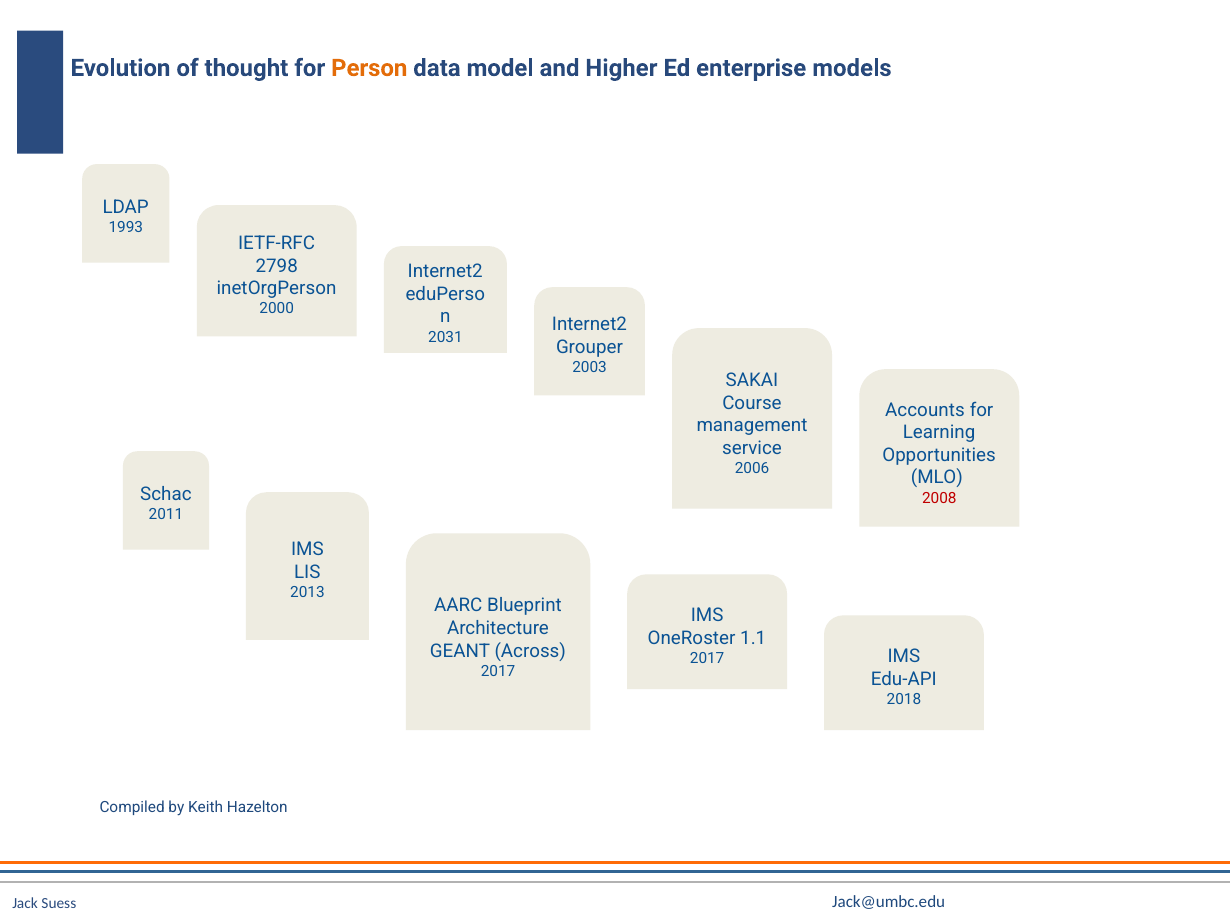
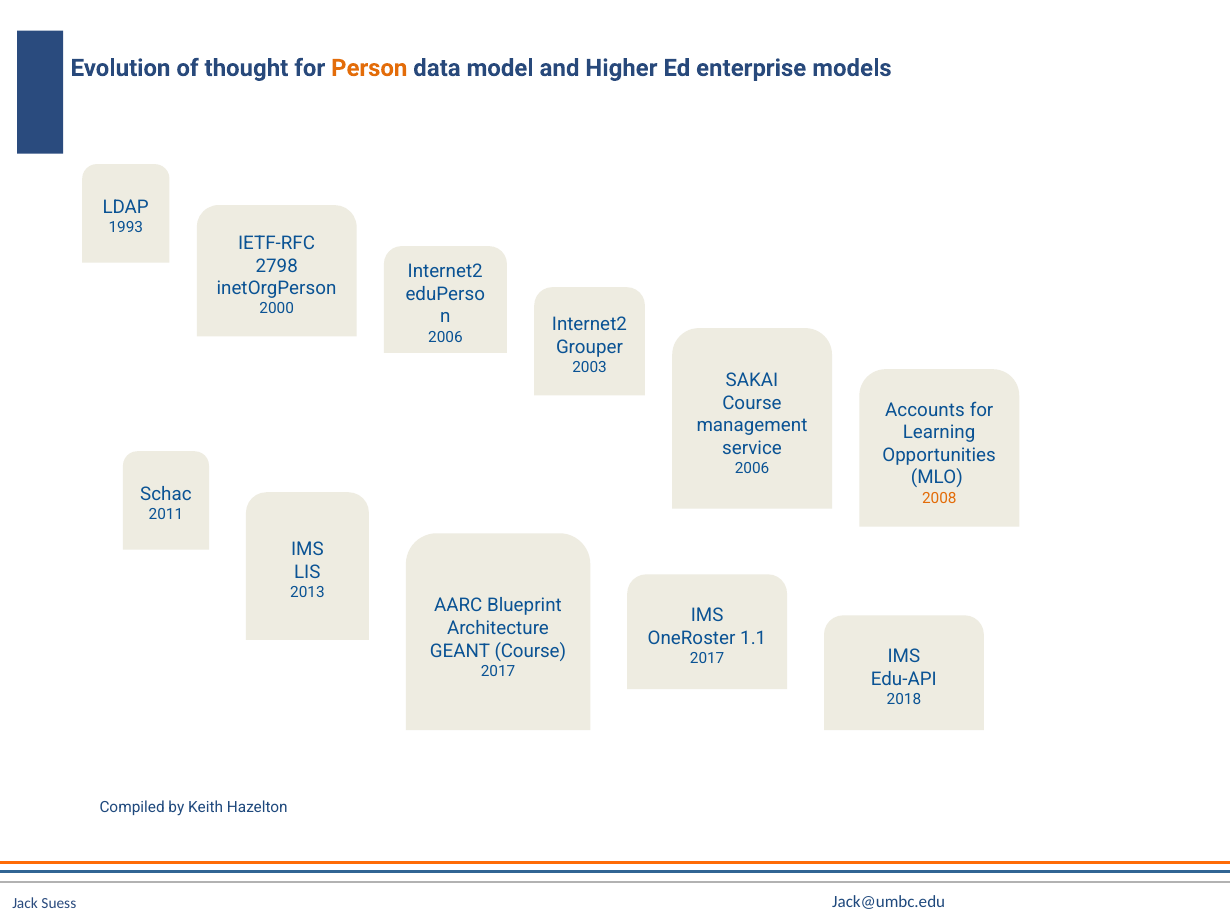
2031 at (445, 337): 2031 -> 2006
2008 colour: red -> orange
GEANT Across: Across -> Course
